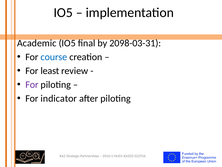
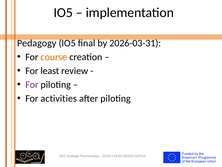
Academic: Academic -> Pedagogy
2098-03-31: 2098-03-31 -> 2026-03-31
course colour: blue -> orange
indicator: indicator -> activities
